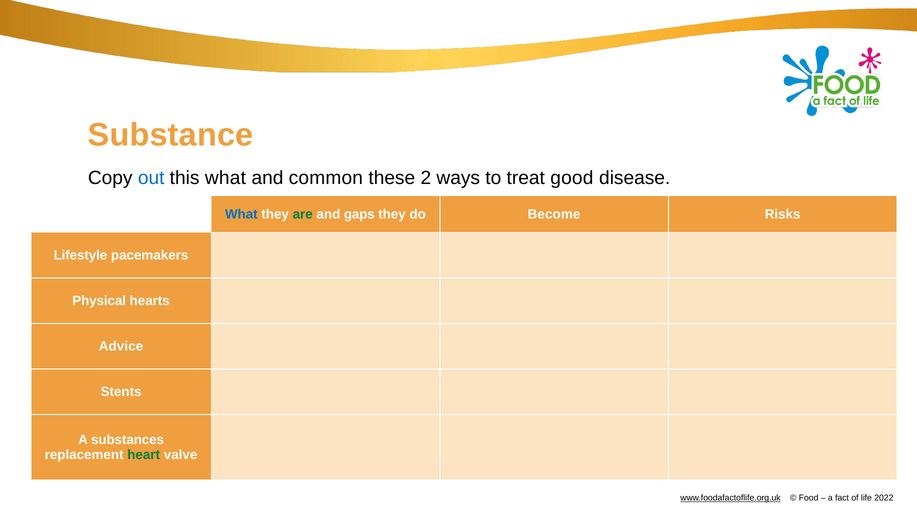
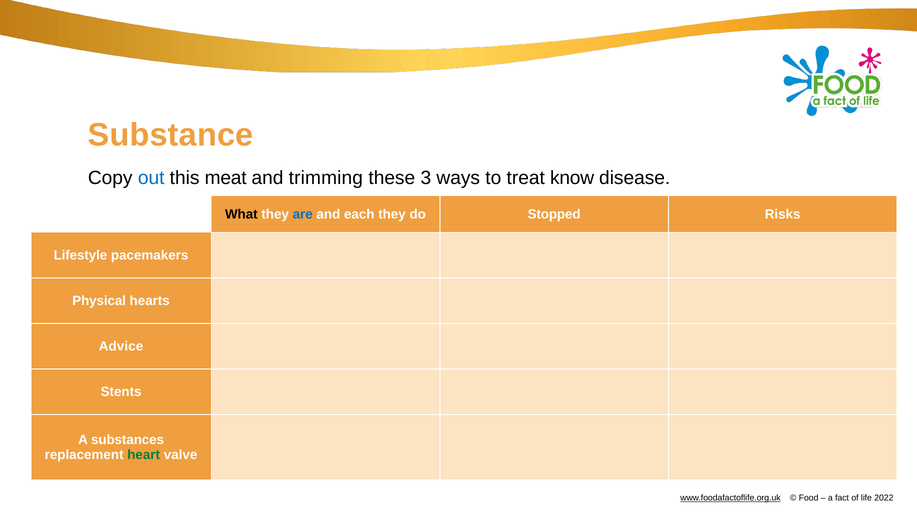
this what: what -> meat
common: common -> trimming
2: 2 -> 3
good: good -> know
What at (241, 214) colour: blue -> black
are colour: green -> blue
gaps: gaps -> each
Become: Become -> Stopped
